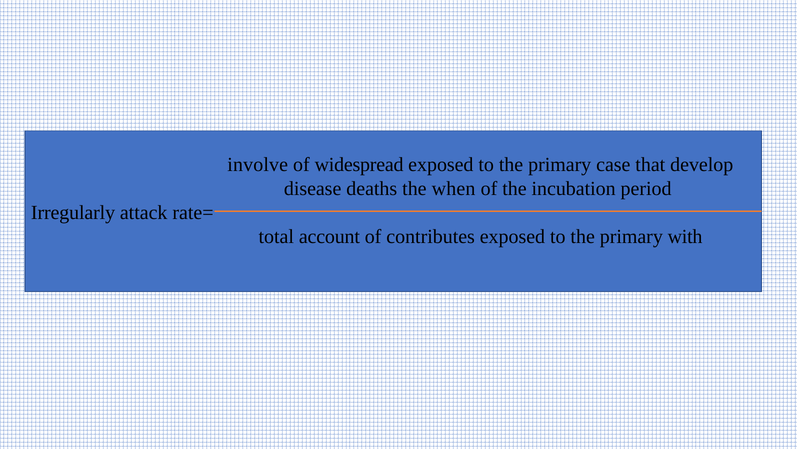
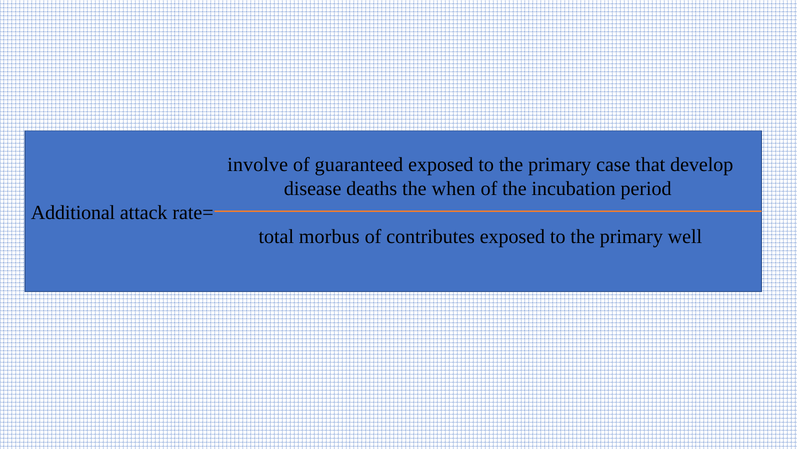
widespread: widespread -> guaranteed
Irregularly: Irregularly -> Additional
account: account -> morbus
with: with -> well
